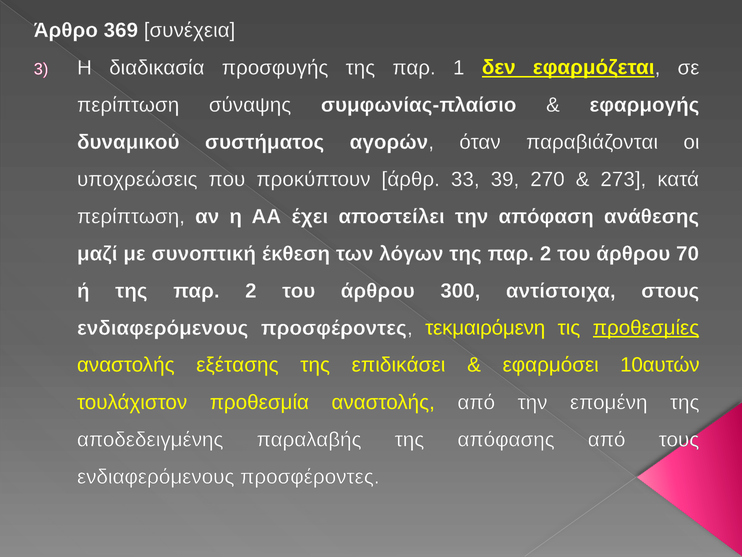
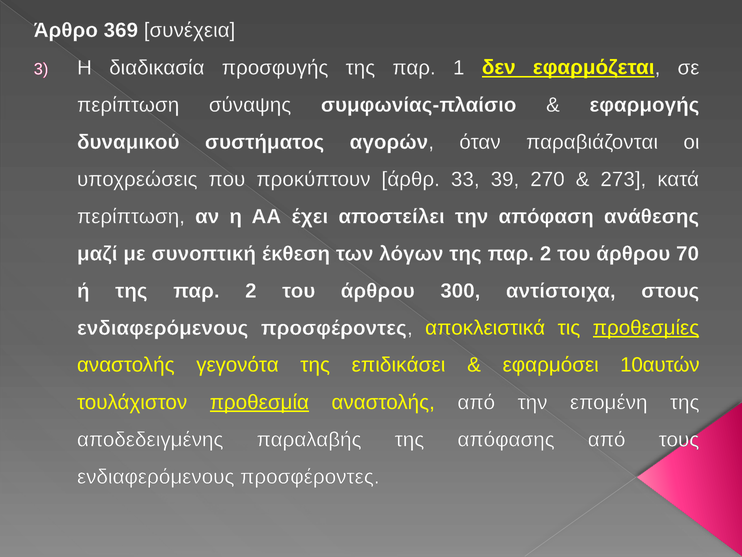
τεκμαιρόμενη: τεκμαιρόμενη -> αποκλειστικά
εξέτασης: εξέτασης -> γεγονότα
προθεσμία underline: none -> present
